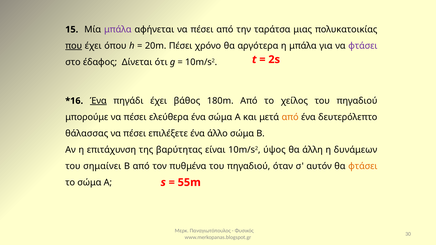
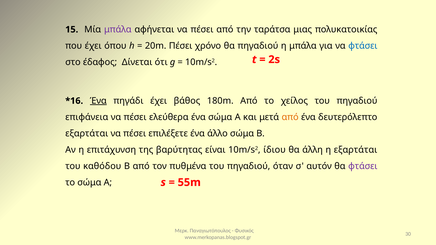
που underline: present -> none
θα αργότερα: αργότερα -> πηγαδιού
φτάσει at (363, 46) colour: purple -> blue
μπορούμε: μπορούμε -> επιφάνεια
θάλασσας at (87, 134): θάλασσας -> εξαρτάται
ύψος: ύψος -> ίδιου
η δυνάμεων: δυνάμεων -> εξαρτάται
σημαίνει: σημαίνει -> καθόδου
φτάσει at (363, 166) colour: orange -> purple
